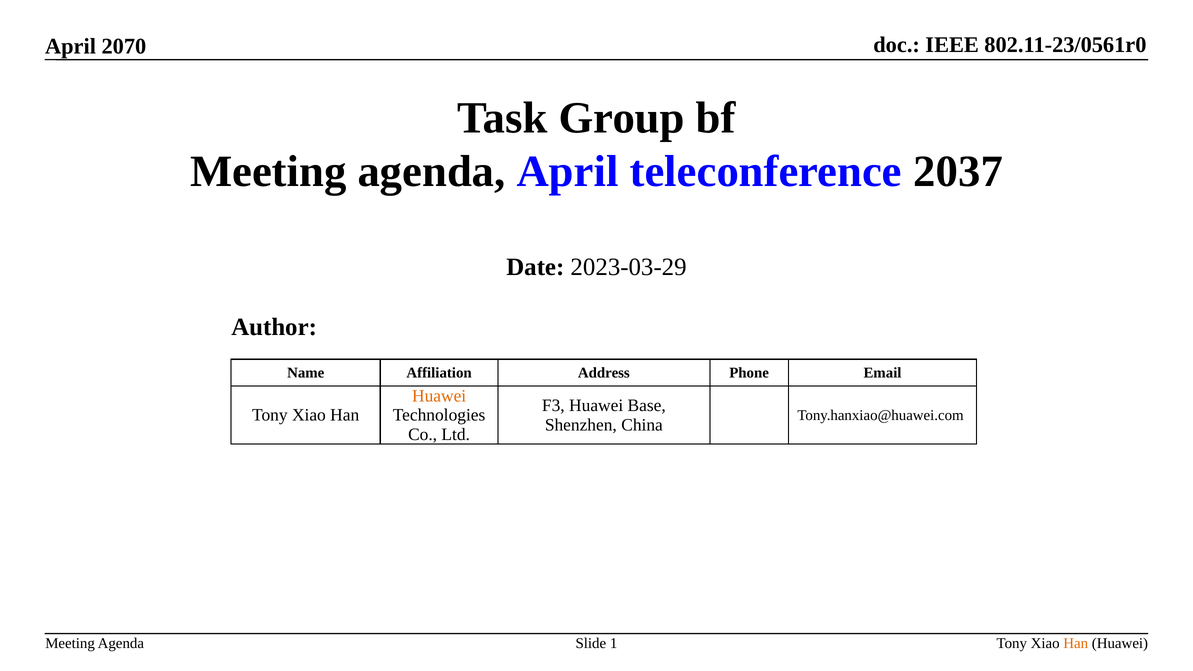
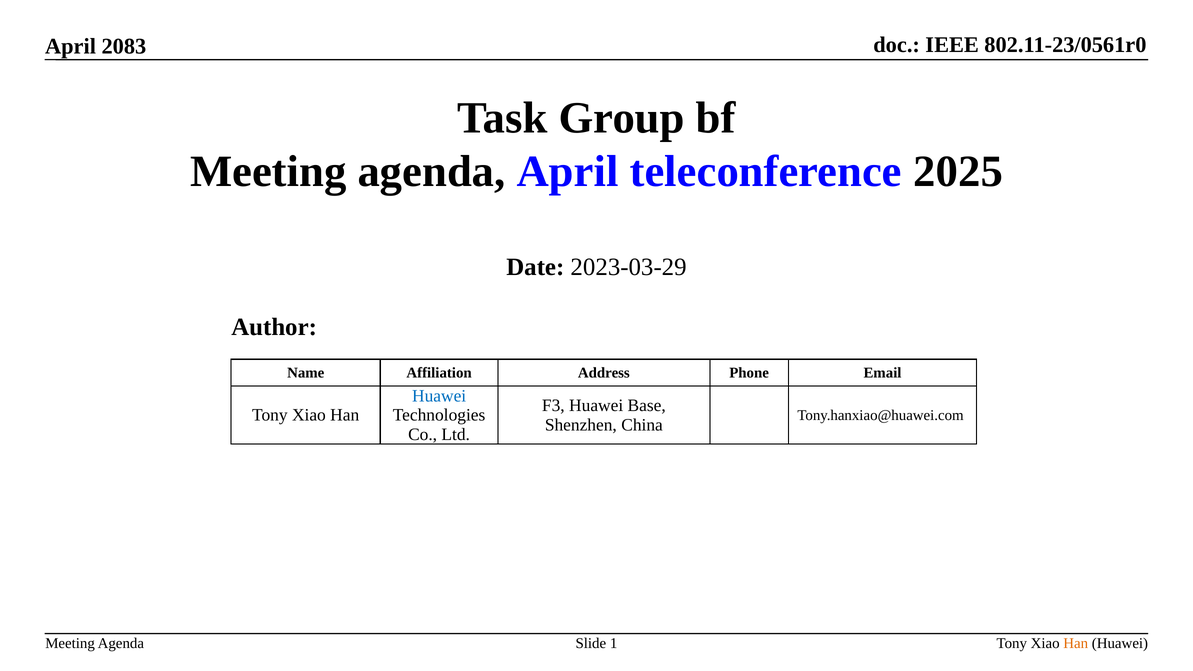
2070: 2070 -> 2083
2037: 2037 -> 2025
Huawei at (439, 396) colour: orange -> blue
